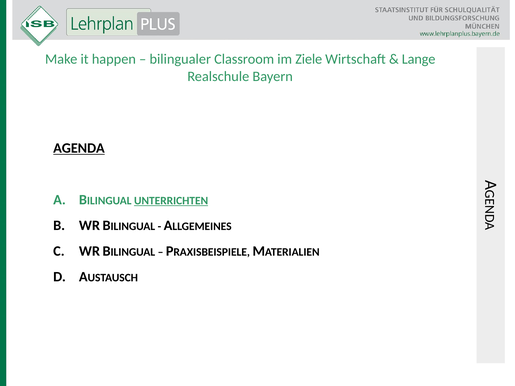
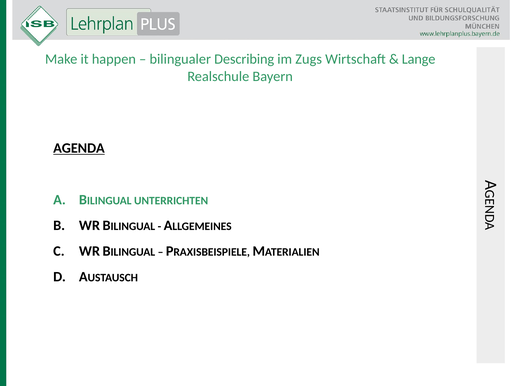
Classroom: Classroom -> Describing
Ziele: Ziele -> Zugs
UNTERRICHTEN underline: present -> none
